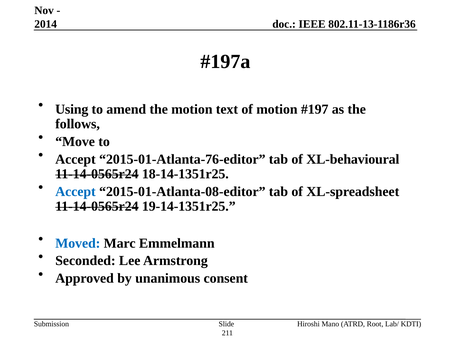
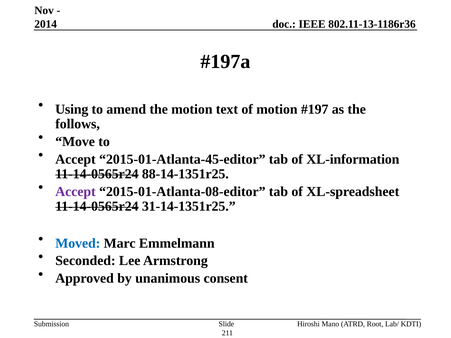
2015-01-Atlanta-76-editor: 2015-01-Atlanta-76-editor -> 2015-01-Atlanta-45-editor
XL-behavioural: XL-behavioural -> XL-information
18-14-1351r25: 18-14-1351r25 -> 88-14-1351r25
Accept at (76, 192) colour: blue -> purple
19-14-1351r25: 19-14-1351r25 -> 31-14-1351r25
